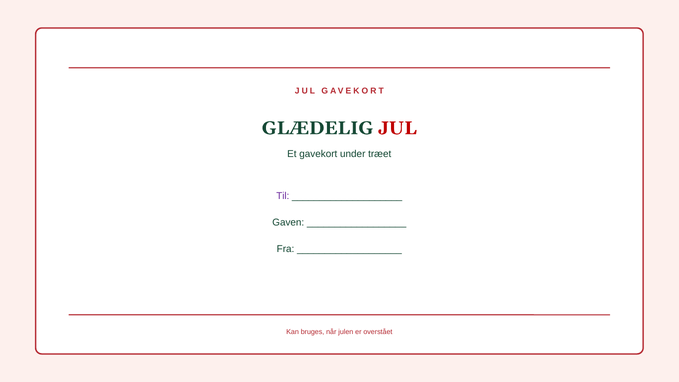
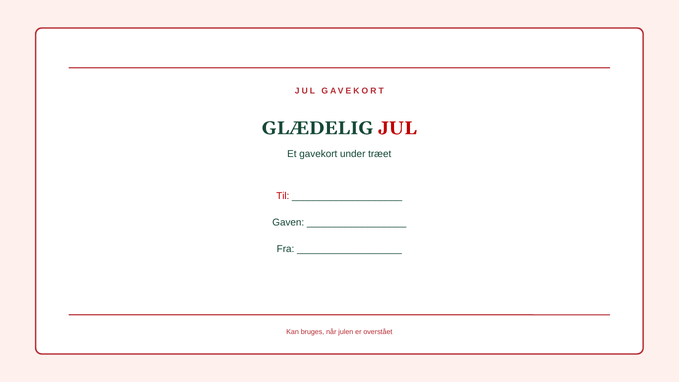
Til colour: purple -> red
